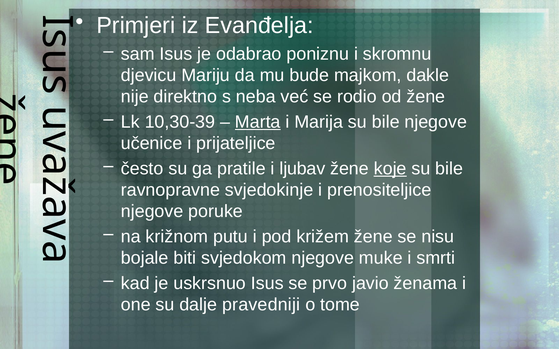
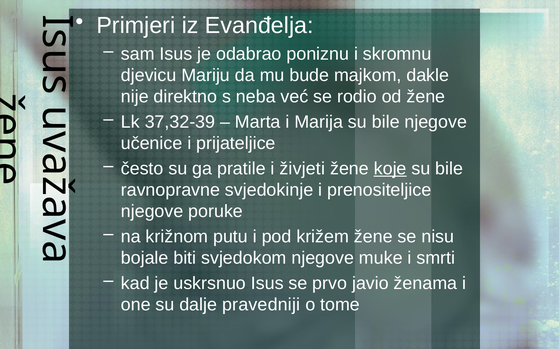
10,30-39: 10,30-39 -> 37,32-39
Marta underline: present -> none
ljubav: ljubav -> živjeti
